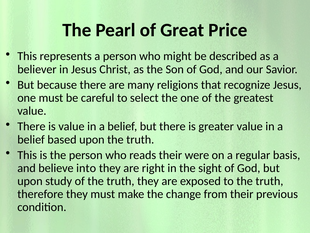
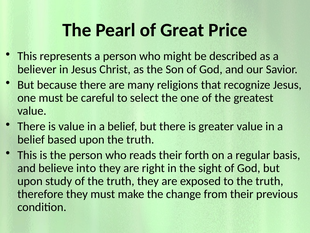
were: were -> forth
